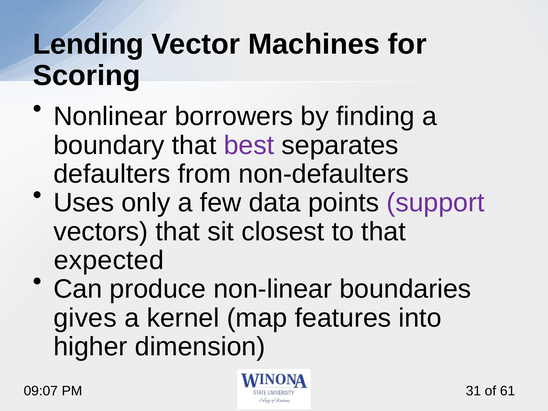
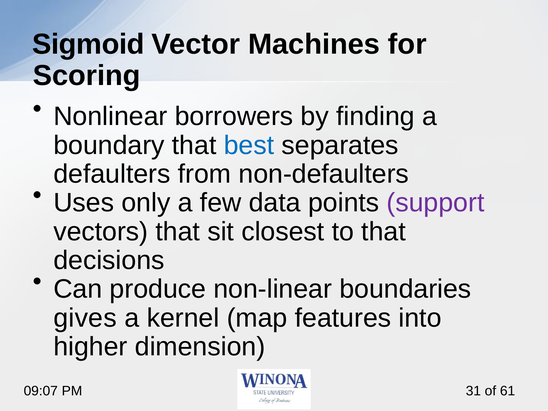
Lending: Lending -> Sigmoid
best colour: purple -> blue
expected: expected -> decisions
